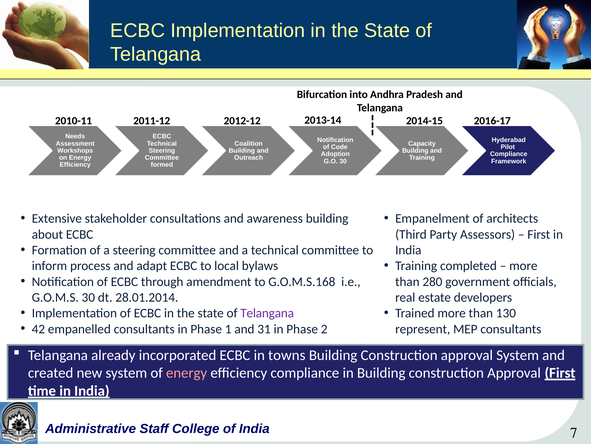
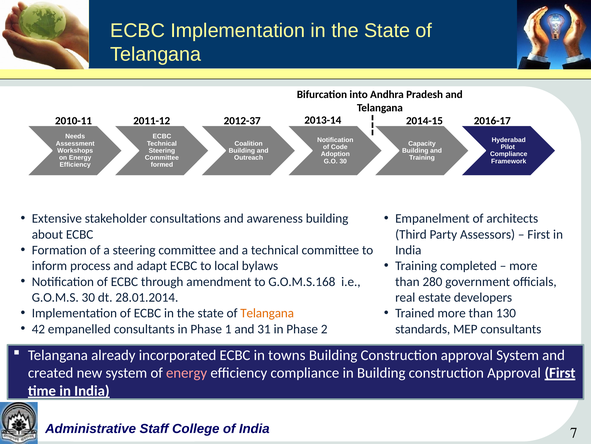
2012-12: 2012-12 -> 2012-37
Telangana at (267, 313) colour: purple -> orange
represent: represent -> standards
